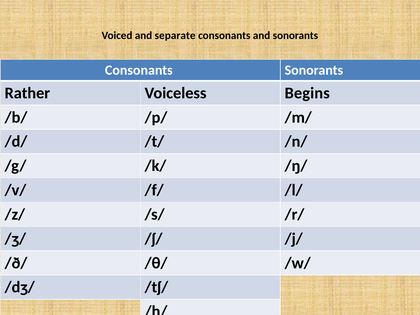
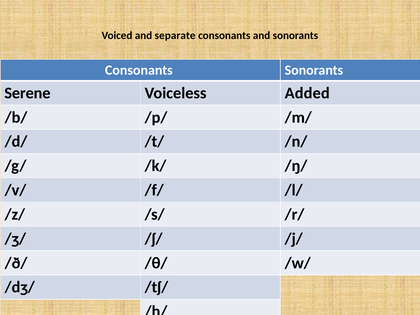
Rather: Rather -> Serene
Begins: Begins -> Added
